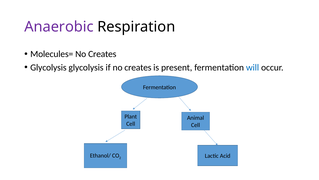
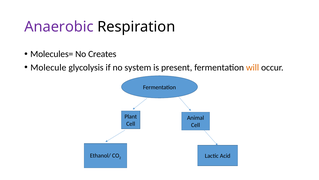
Glycolysis at (48, 67): Glycolysis -> Molecule
if no creates: creates -> system
will colour: blue -> orange
